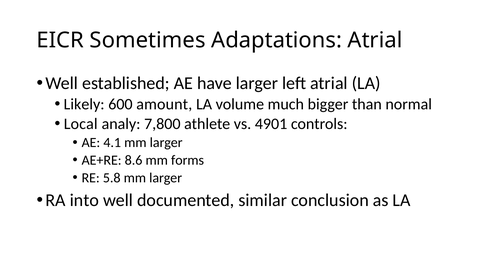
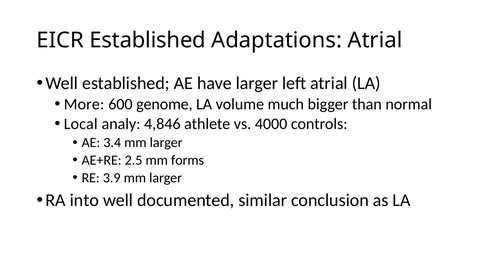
EICR Sometimes: Sometimes -> Established
Likely: Likely -> More
amount: amount -> genome
7,800: 7,800 -> 4,846
4901: 4901 -> 4000
4.1: 4.1 -> 3.4
8.6: 8.6 -> 2.5
5.8: 5.8 -> 3.9
